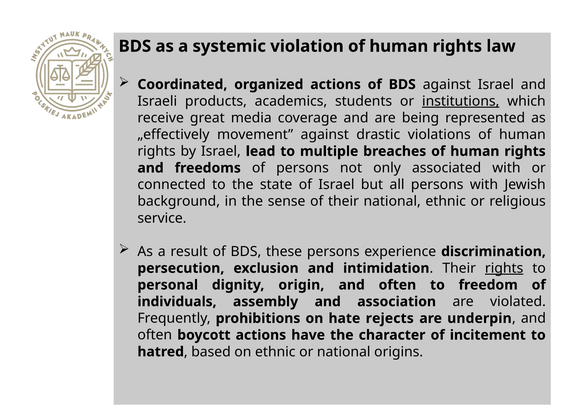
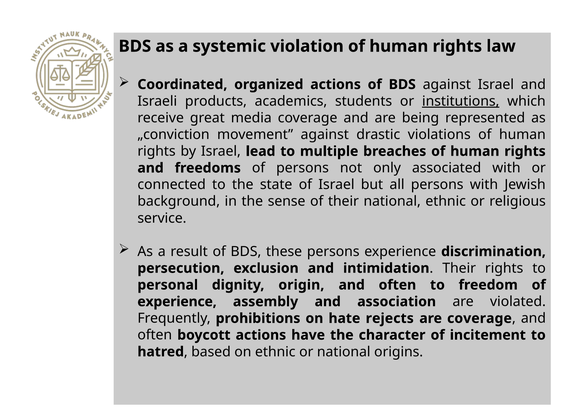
„effectively: „effectively -> „conviction
rights at (504, 268) underline: present -> none
individuals at (177, 302): individuals -> experience
are underpin: underpin -> coverage
